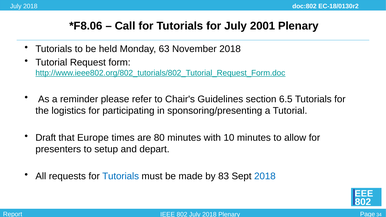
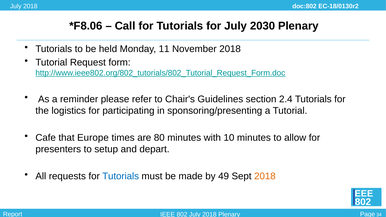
2001: 2001 -> 2030
63: 63 -> 11
6.5: 6.5 -> 2.4
Draft: Draft -> Cafe
83: 83 -> 49
2018 at (265, 176) colour: blue -> orange
